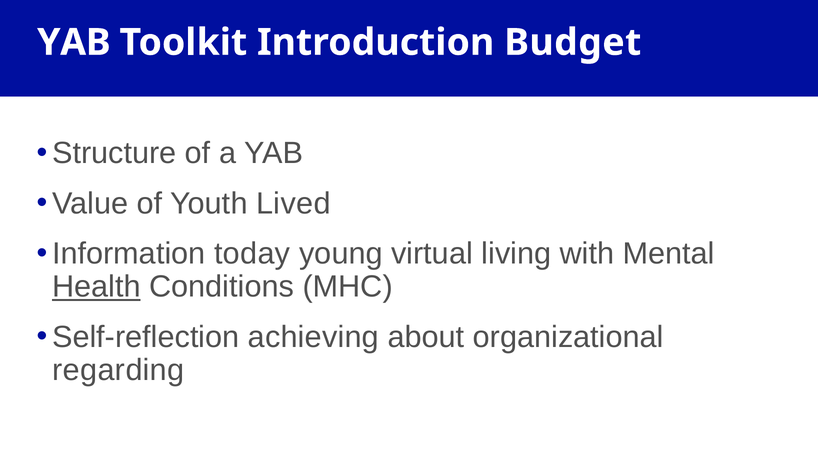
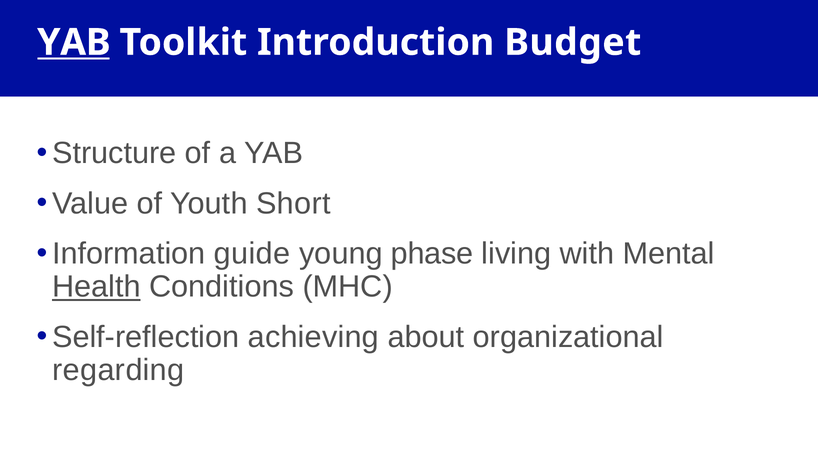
YAB at (74, 42) underline: none -> present
Lived: Lived -> Short
today: today -> guide
virtual: virtual -> phase
